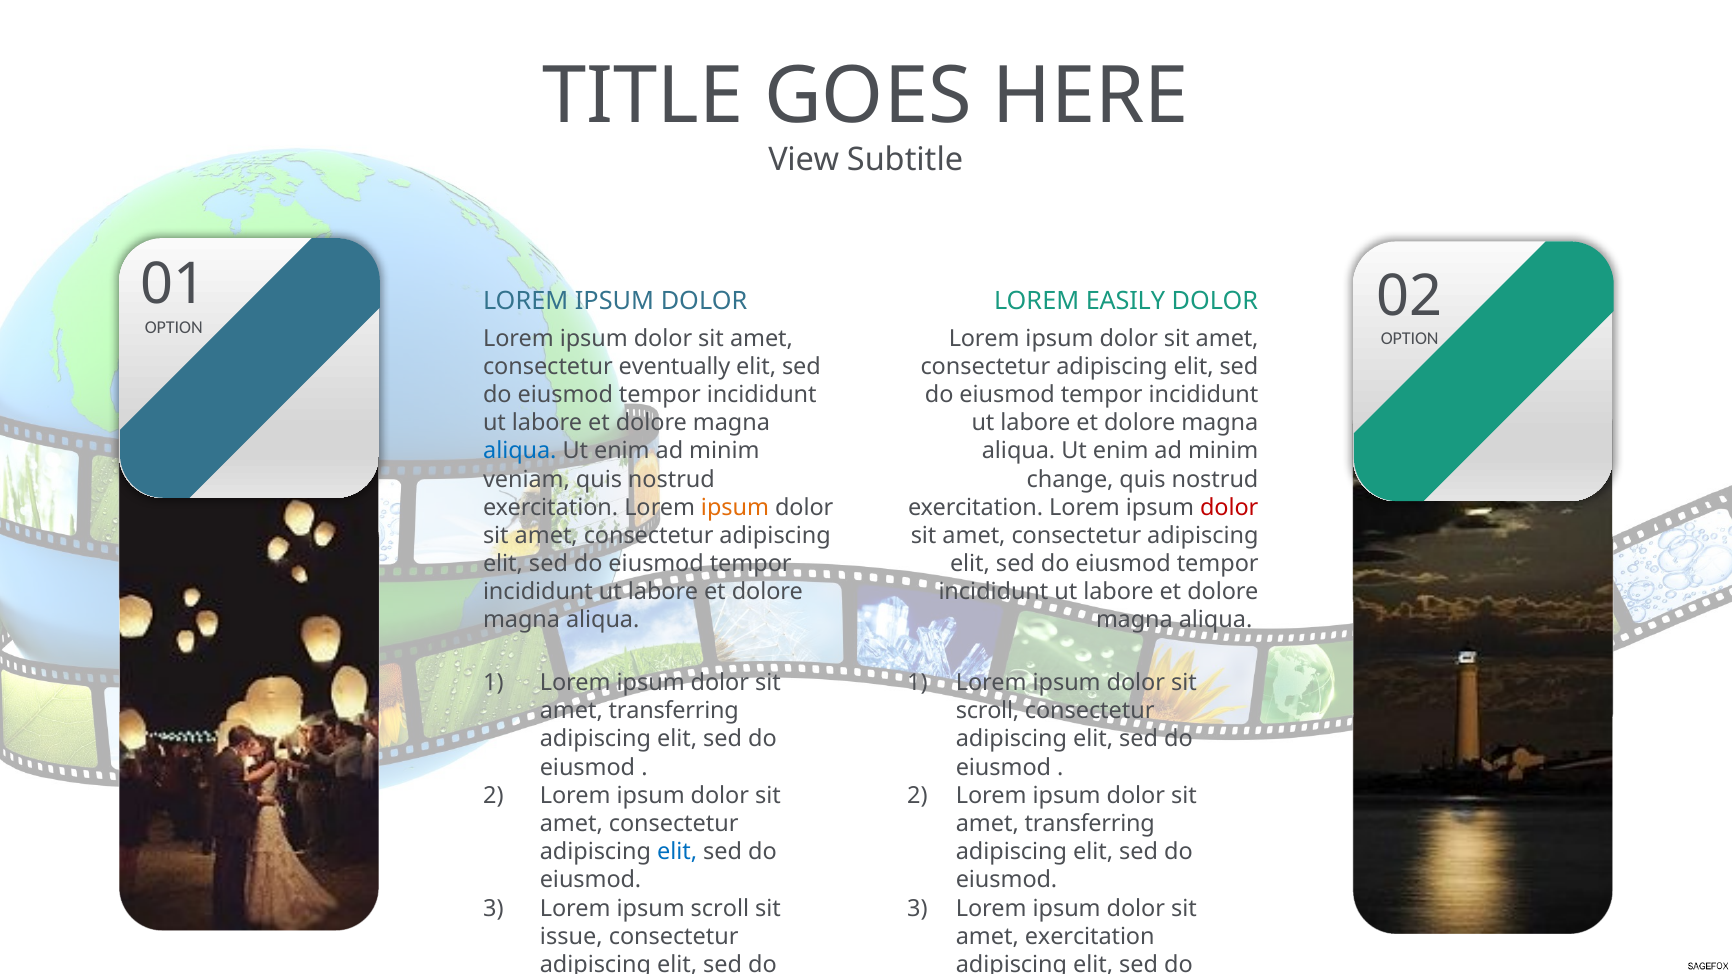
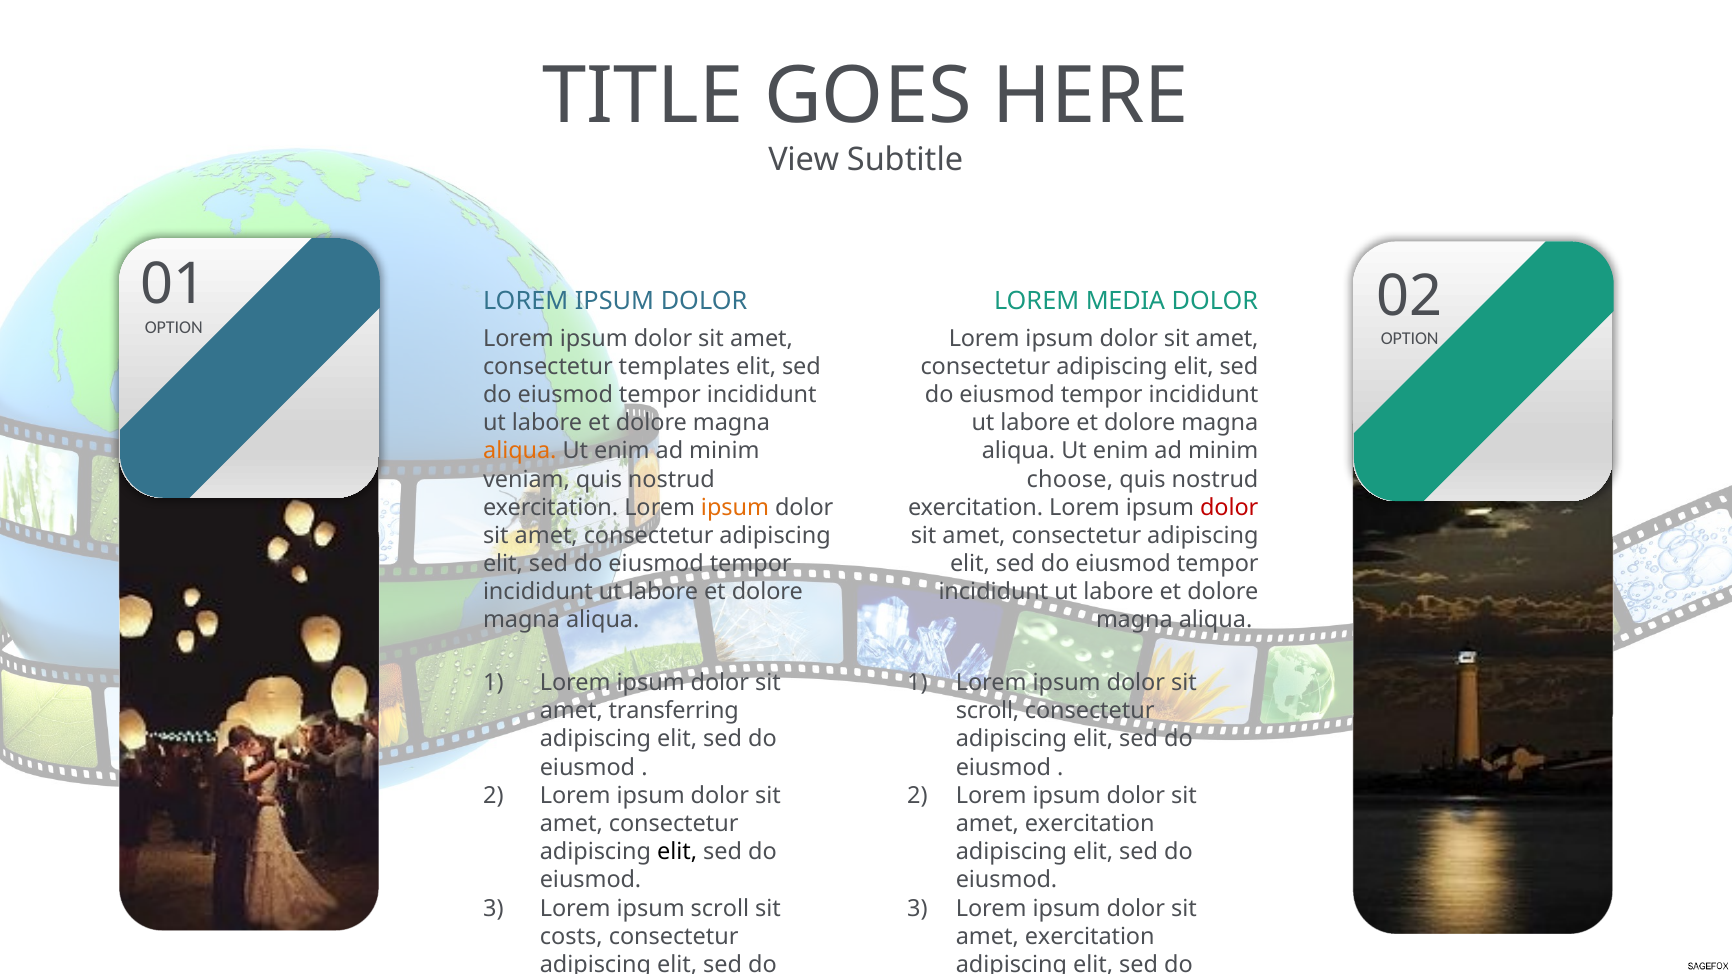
EASILY: EASILY -> MEDIA
eventually: eventually -> templates
aliqua at (520, 451) colour: blue -> orange
change: change -> choose
transferring at (1090, 824): transferring -> exercitation
elit at (677, 852) colour: blue -> black
issue: issue -> costs
